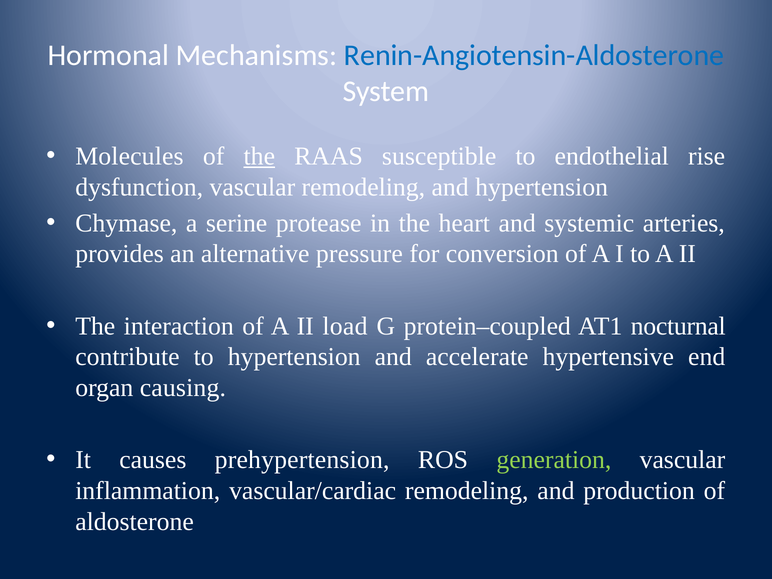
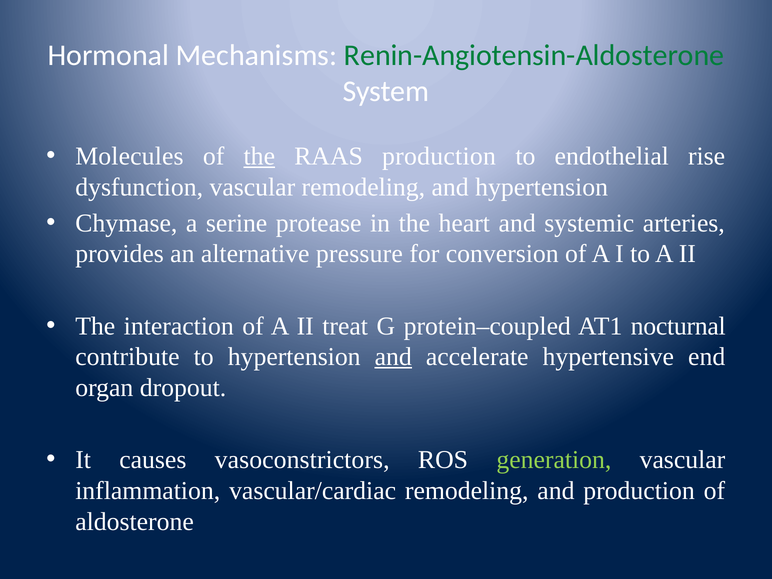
Renin-Angiotensin-Aldosterone colour: blue -> green
RAAS susceptible: susceptible -> production
load: load -> treat
and at (393, 357) underline: none -> present
causing: causing -> dropout
prehypertension: prehypertension -> vasoconstrictors
